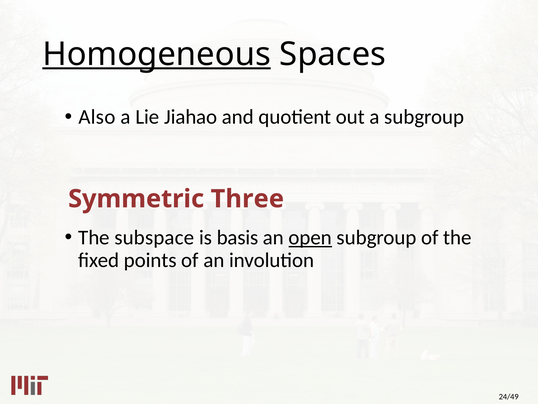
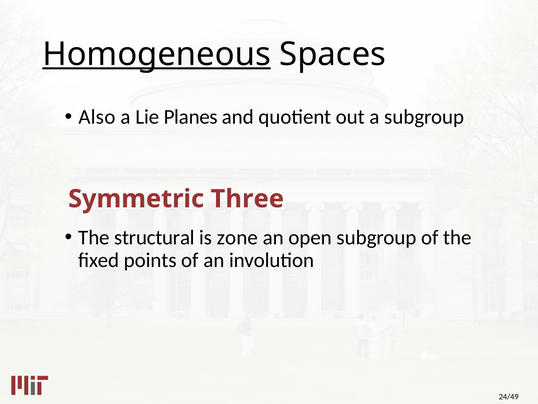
Jiahao: Jiahao -> Planes
subspace: subspace -> structural
basis: basis -> zone
open underline: present -> none
